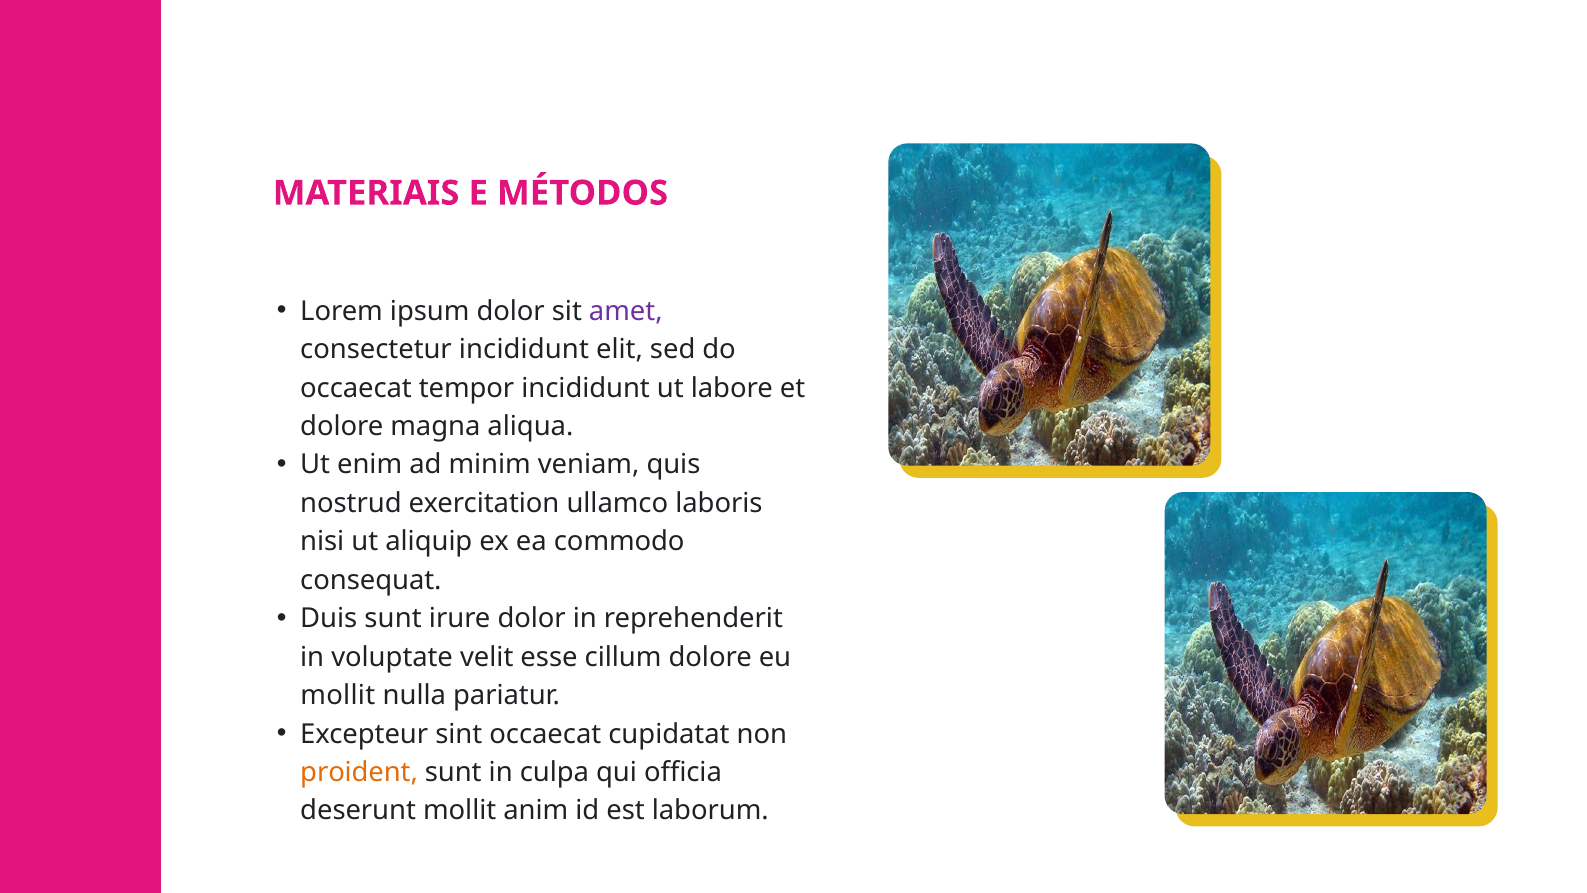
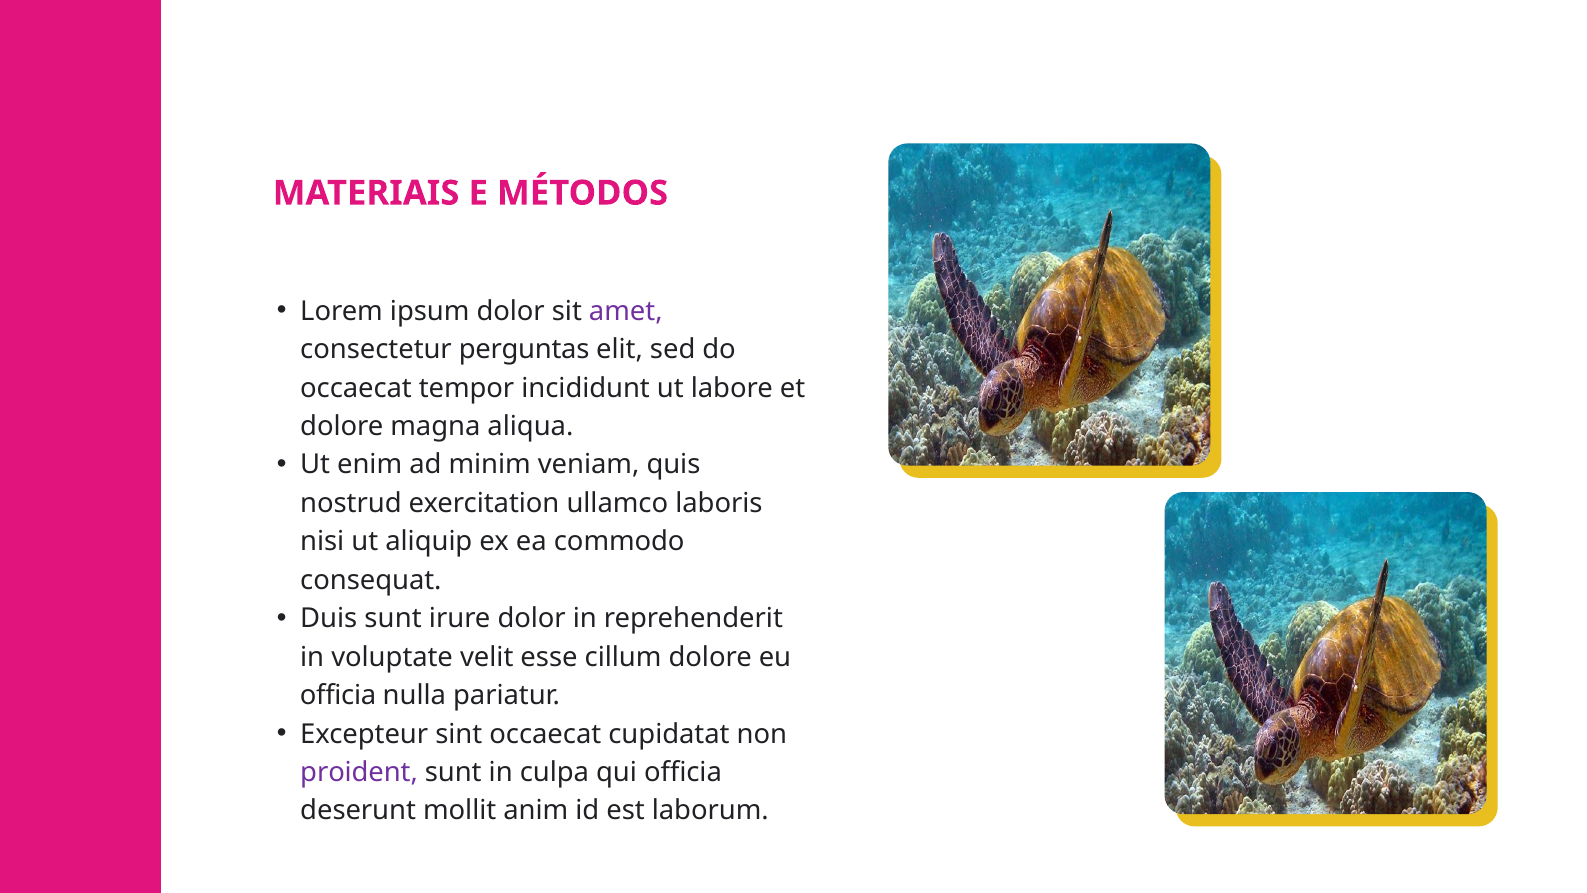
consectetur incididunt: incididunt -> perguntas
mollit at (338, 695): mollit -> officia
proident colour: orange -> purple
